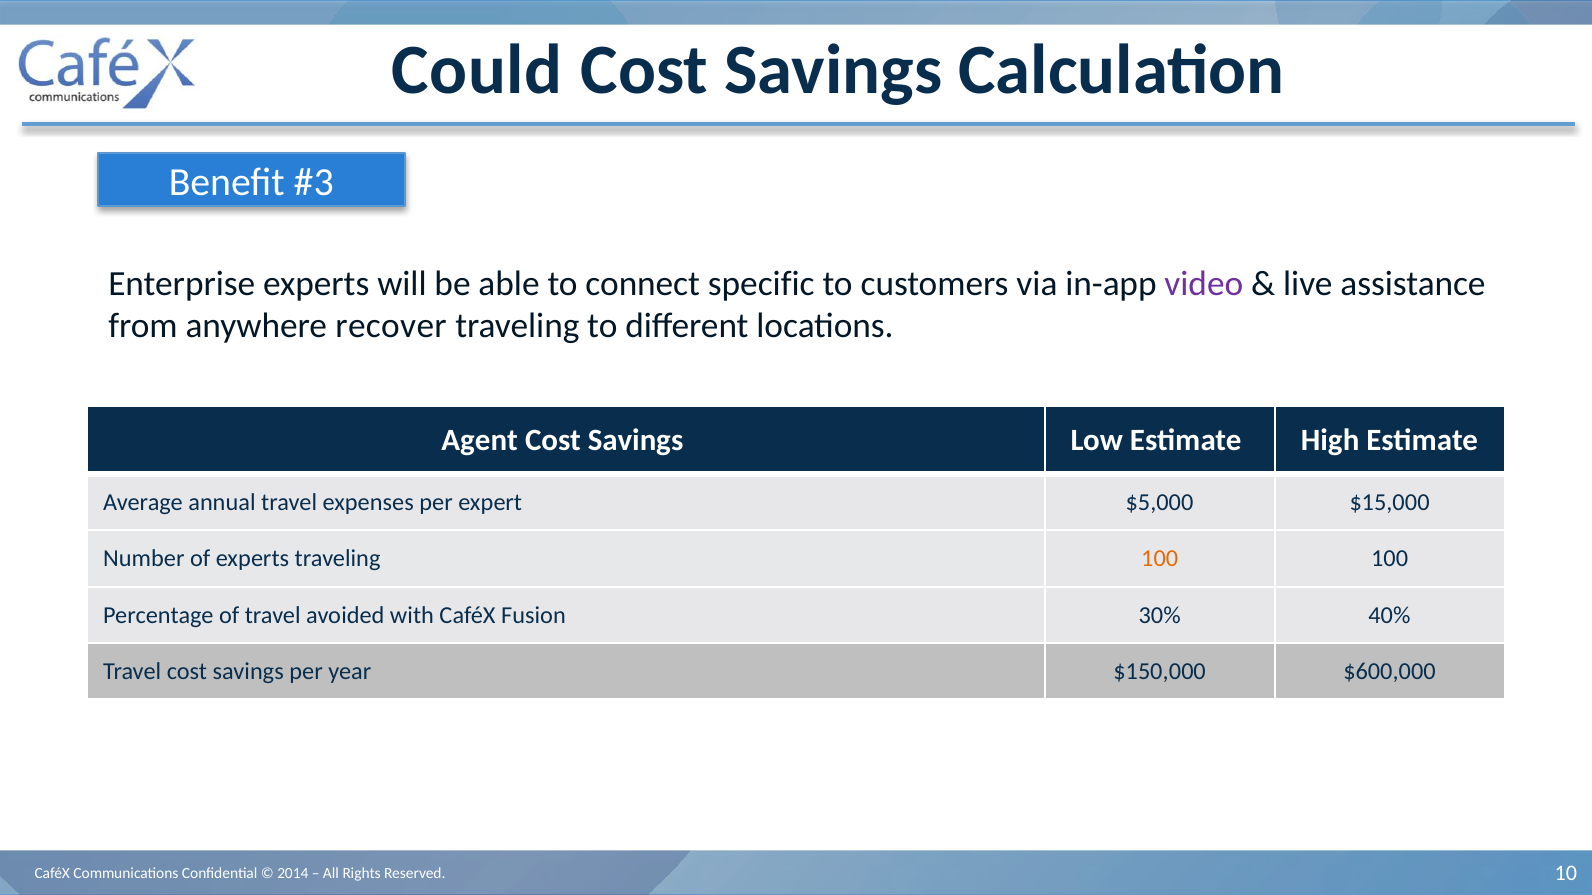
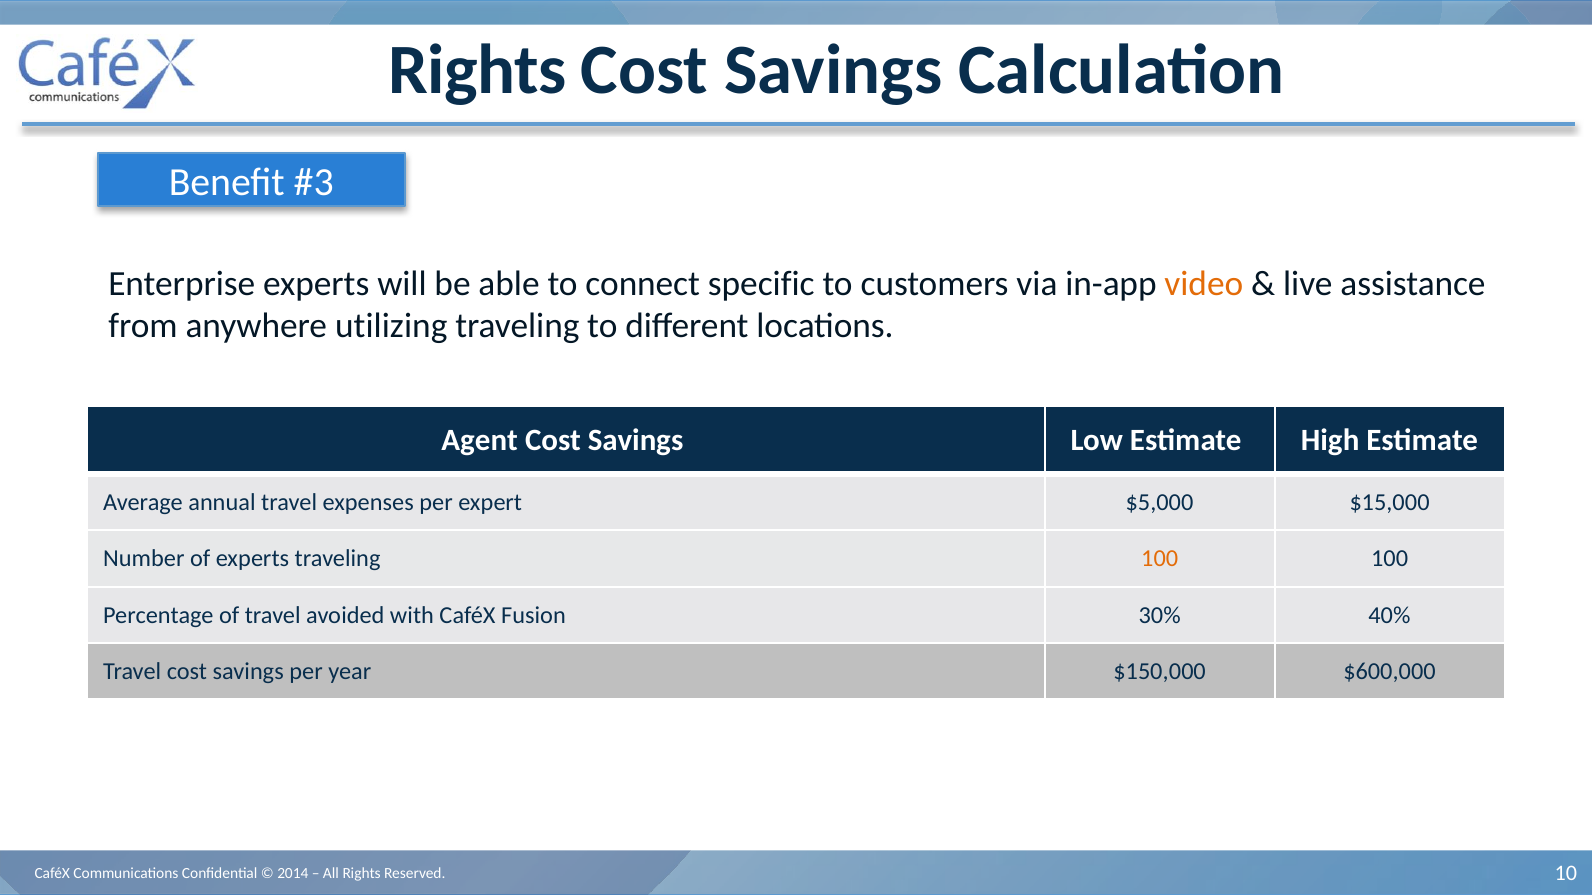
Could at (477, 70): Could -> Rights
video colour: purple -> orange
recover: recover -> utilizing
